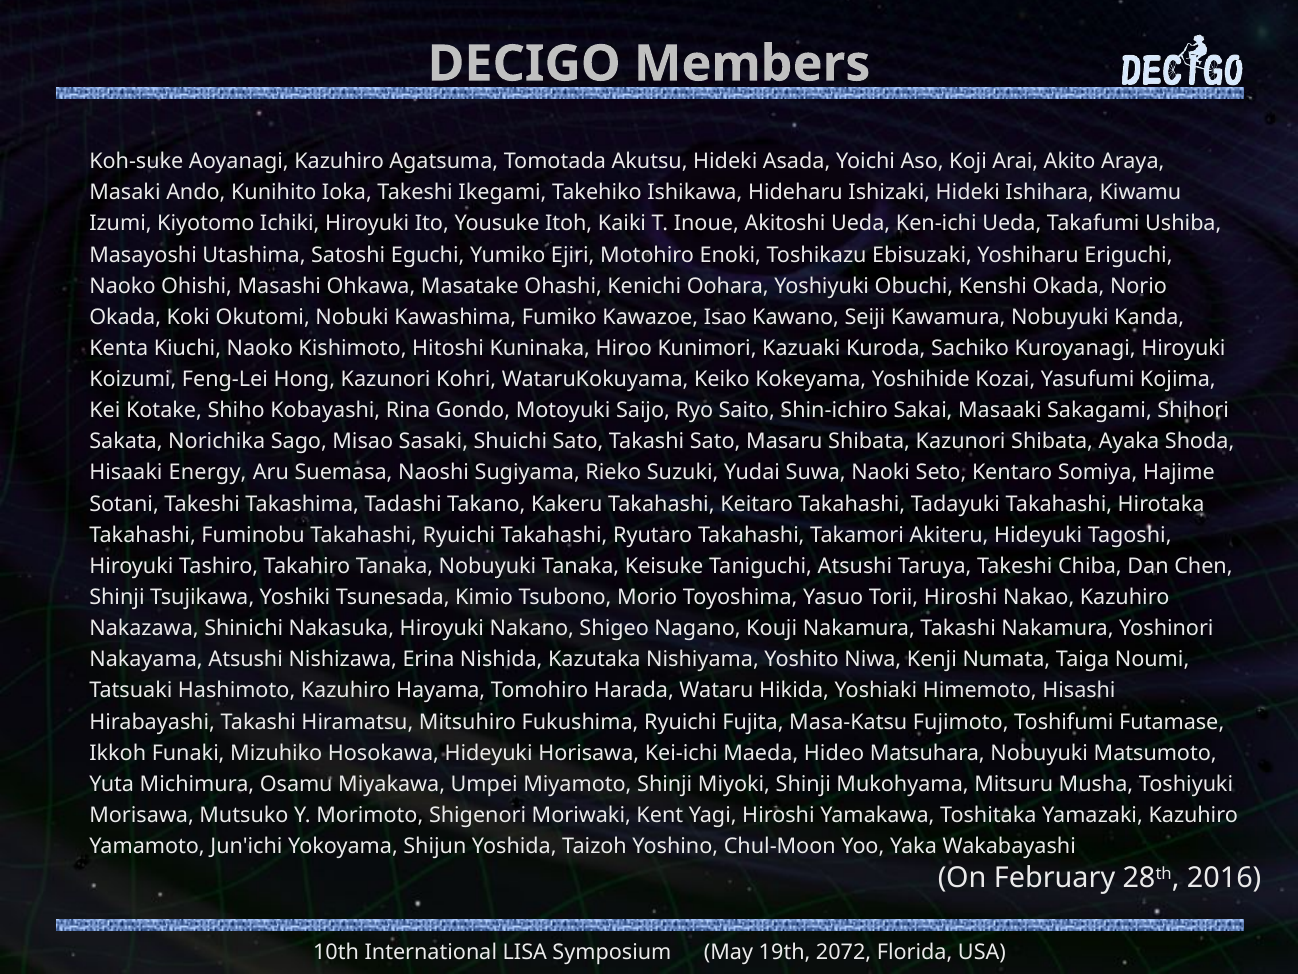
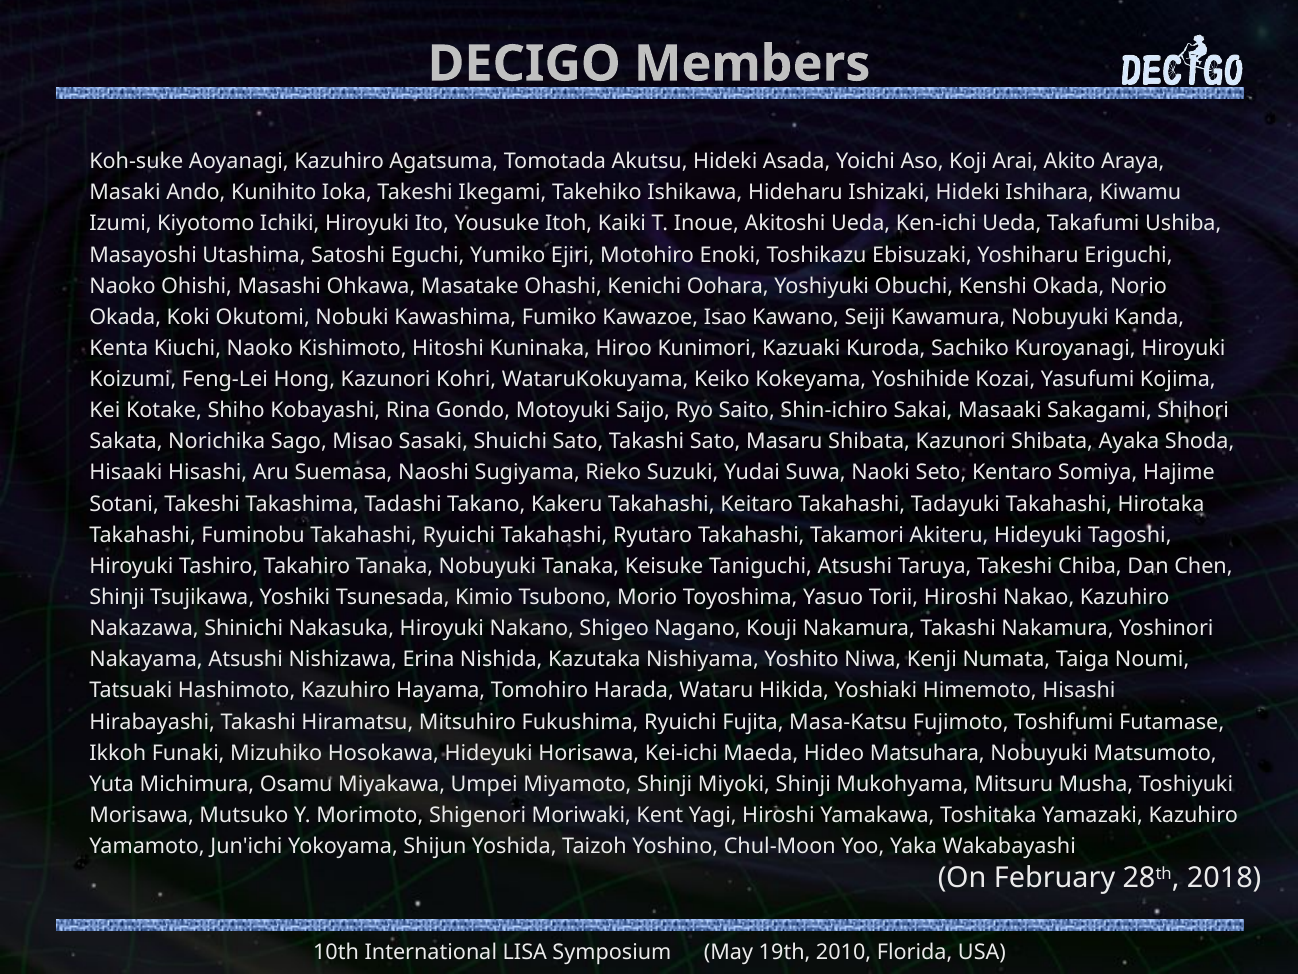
Hisaaki Energy: Energy -> Hisashi
2016: 2016 -> 2018
2072: 2072 -> 2010
